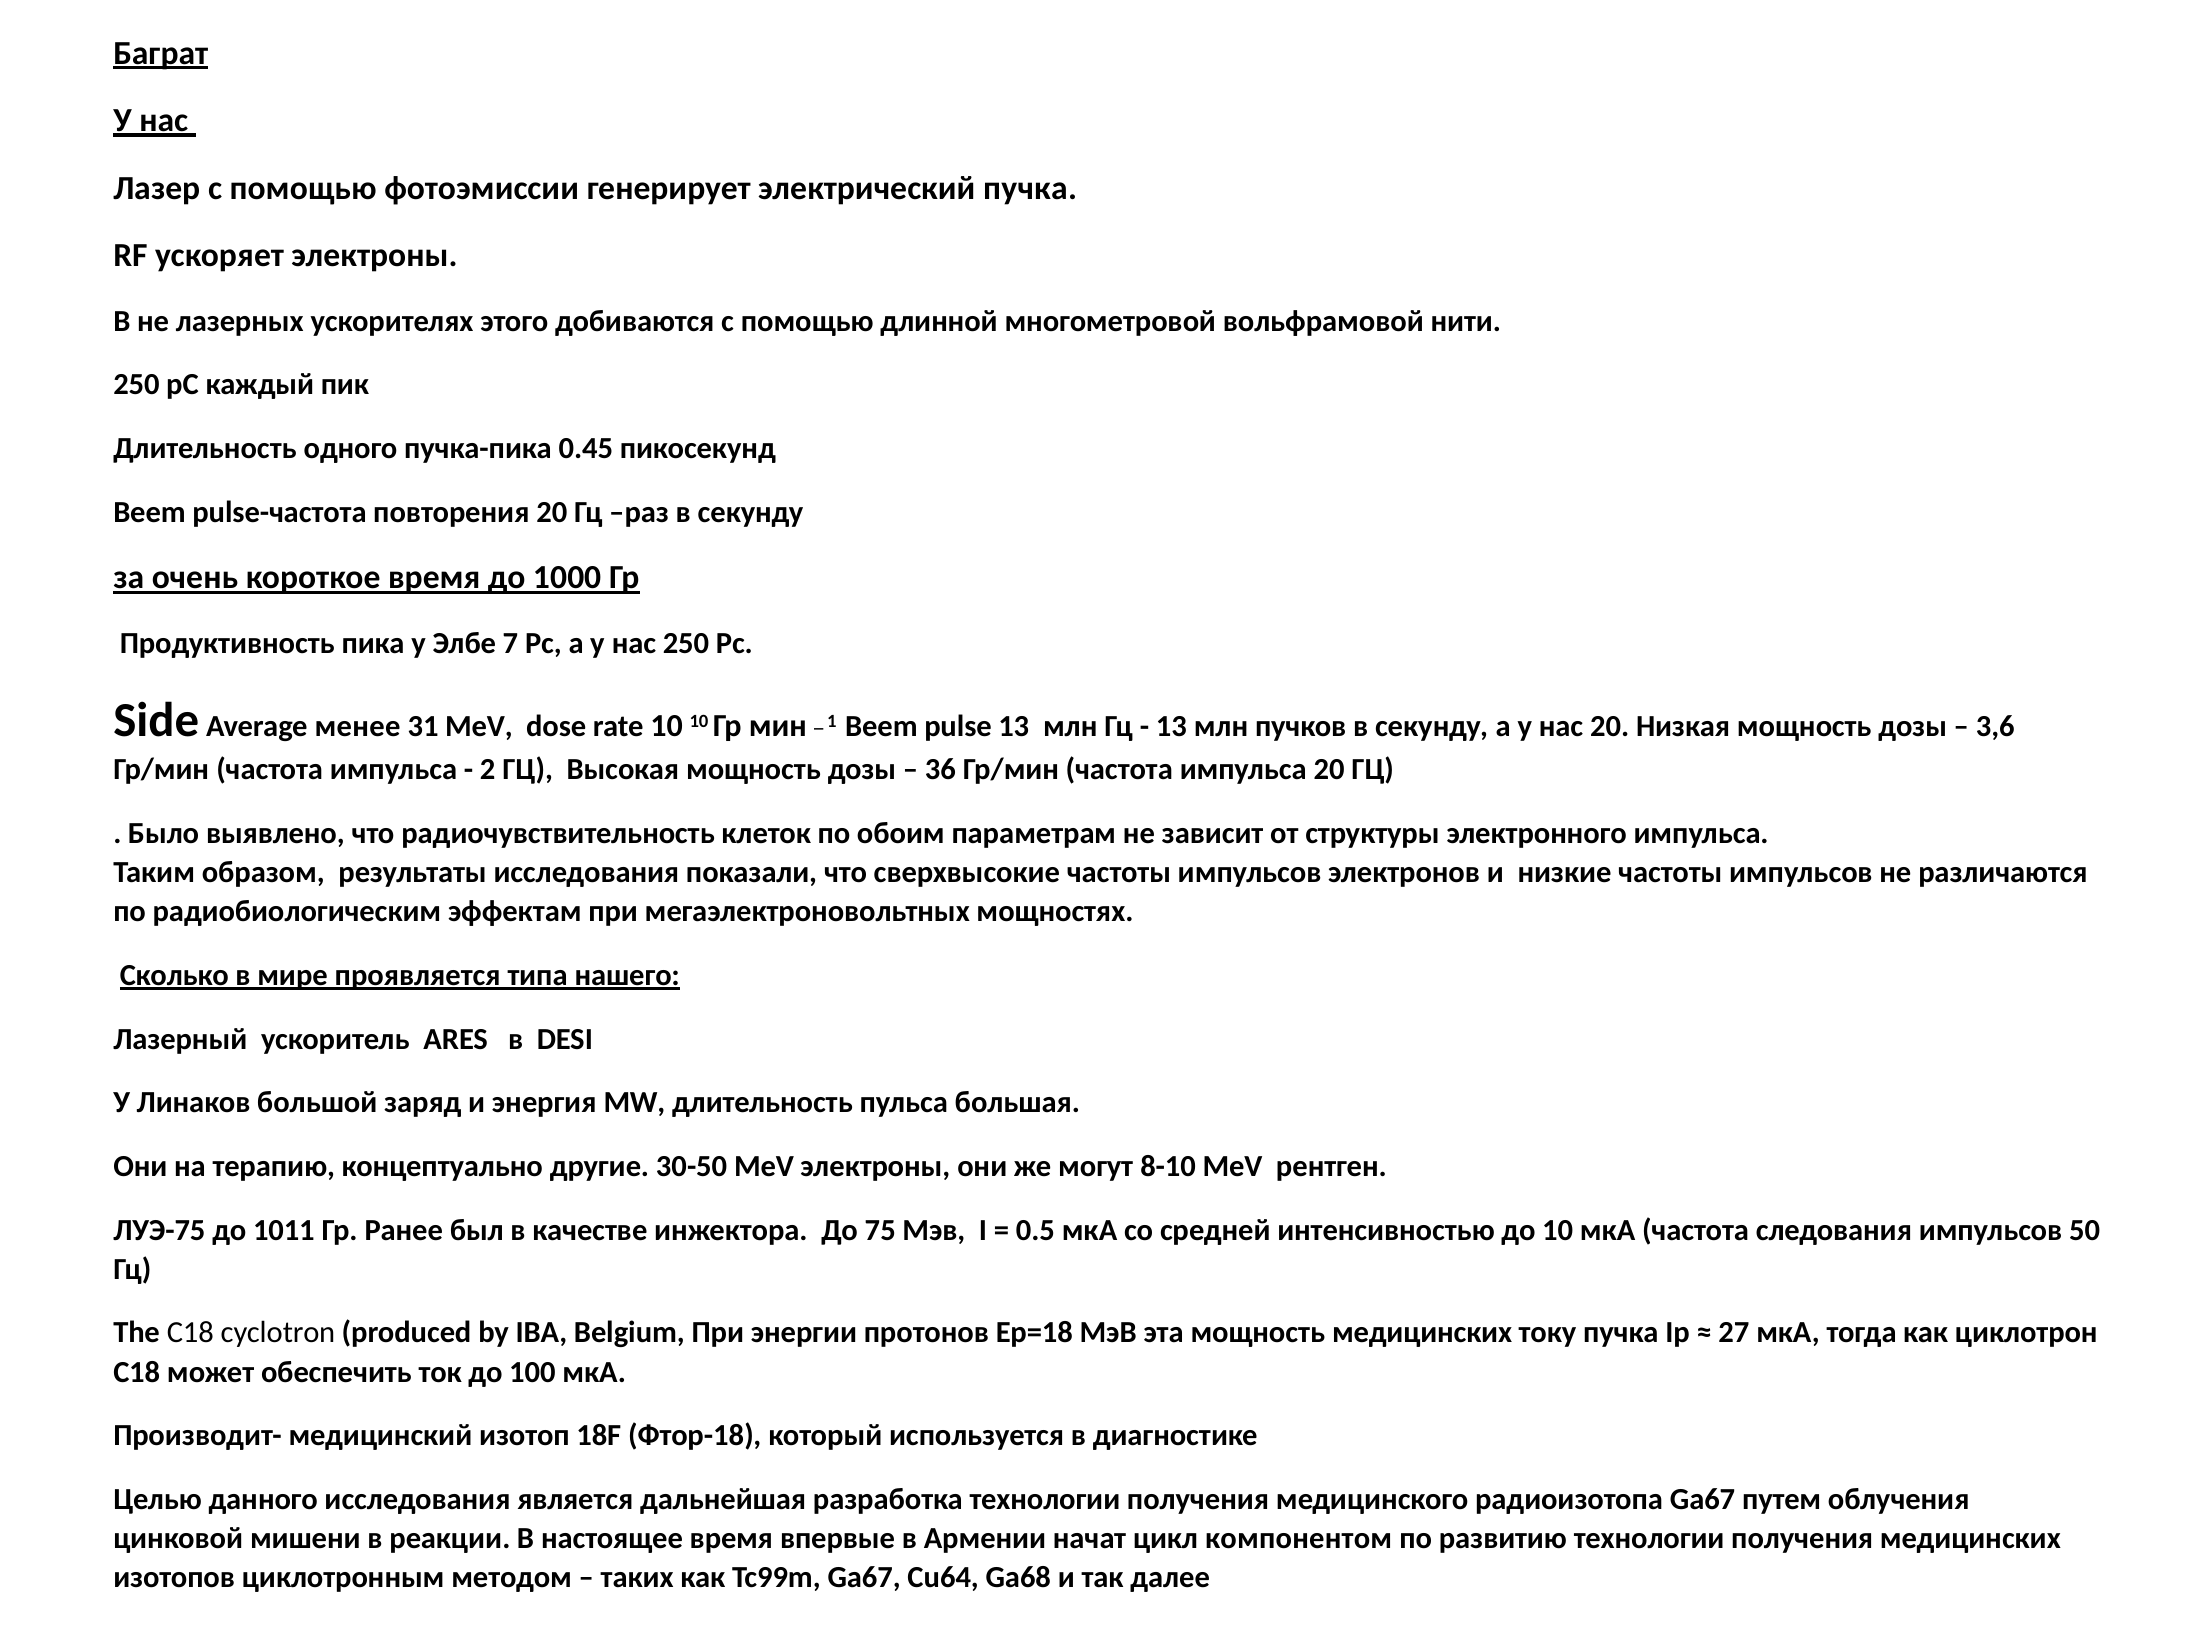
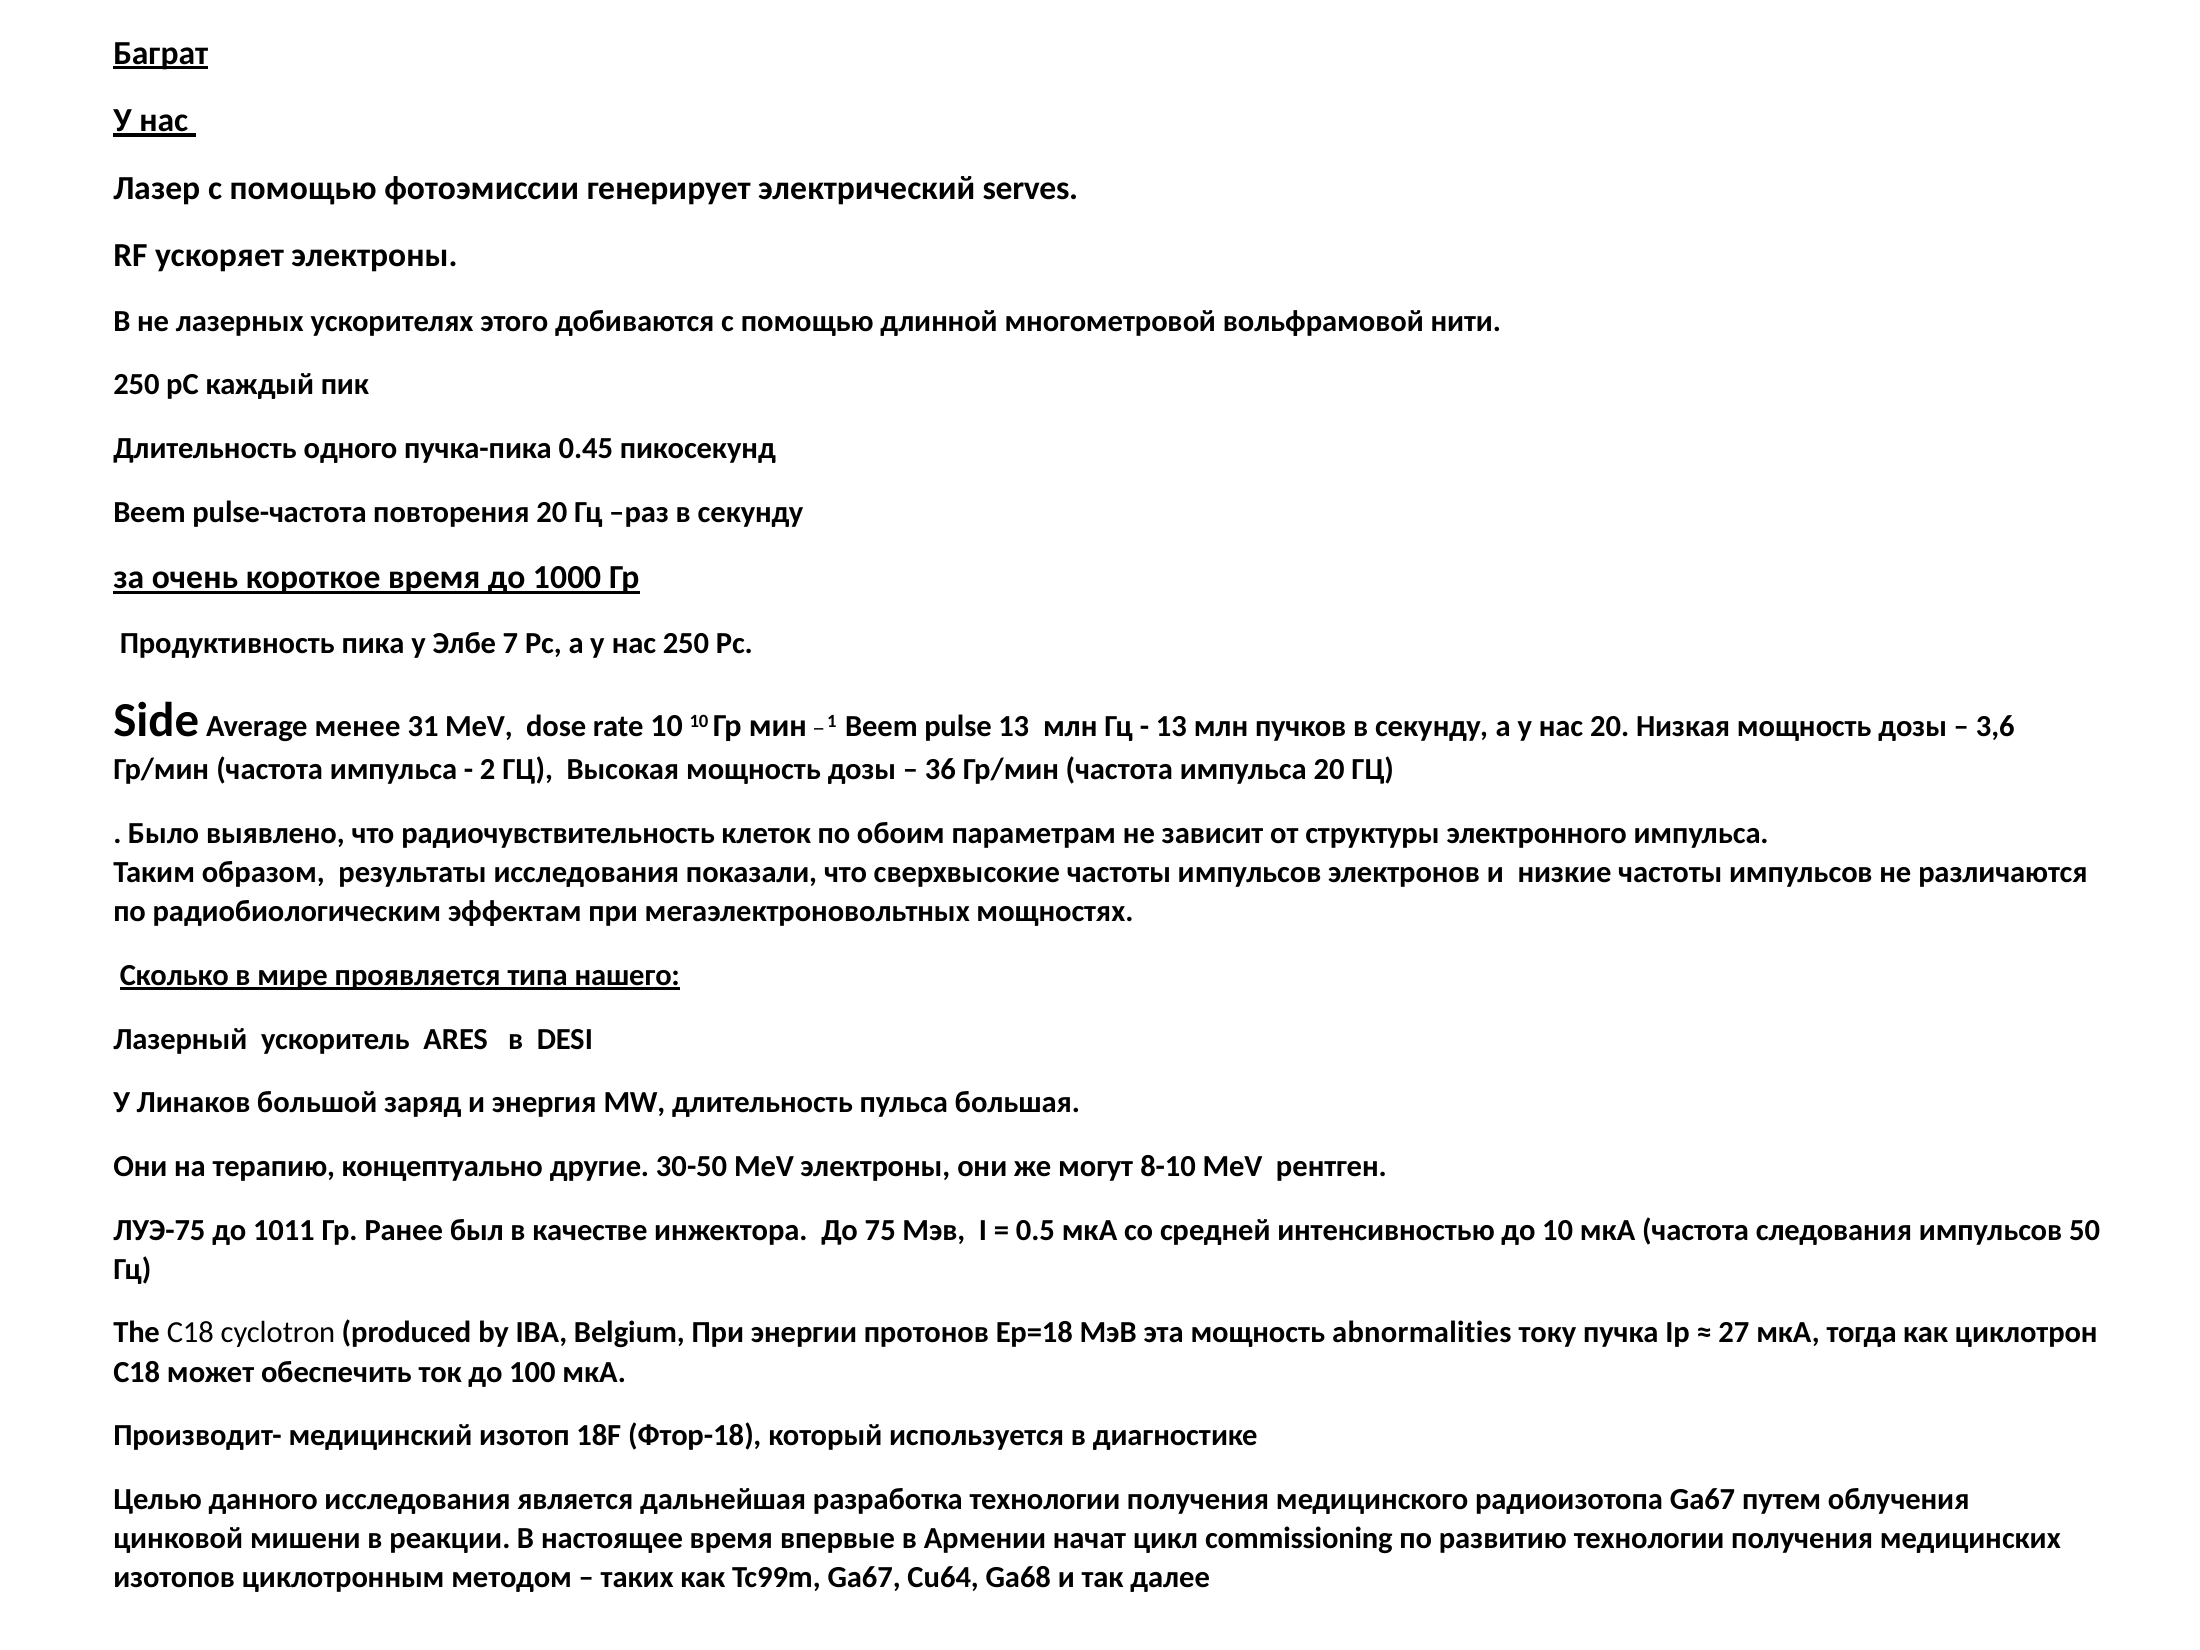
электрический пучка: пучка -> serves
мощность медицинских: медицинских -> abnormalities
компонентом: компонентом -> commissioning
